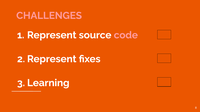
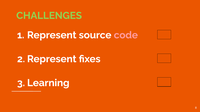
CHALLENGES colour: pink -> light green
